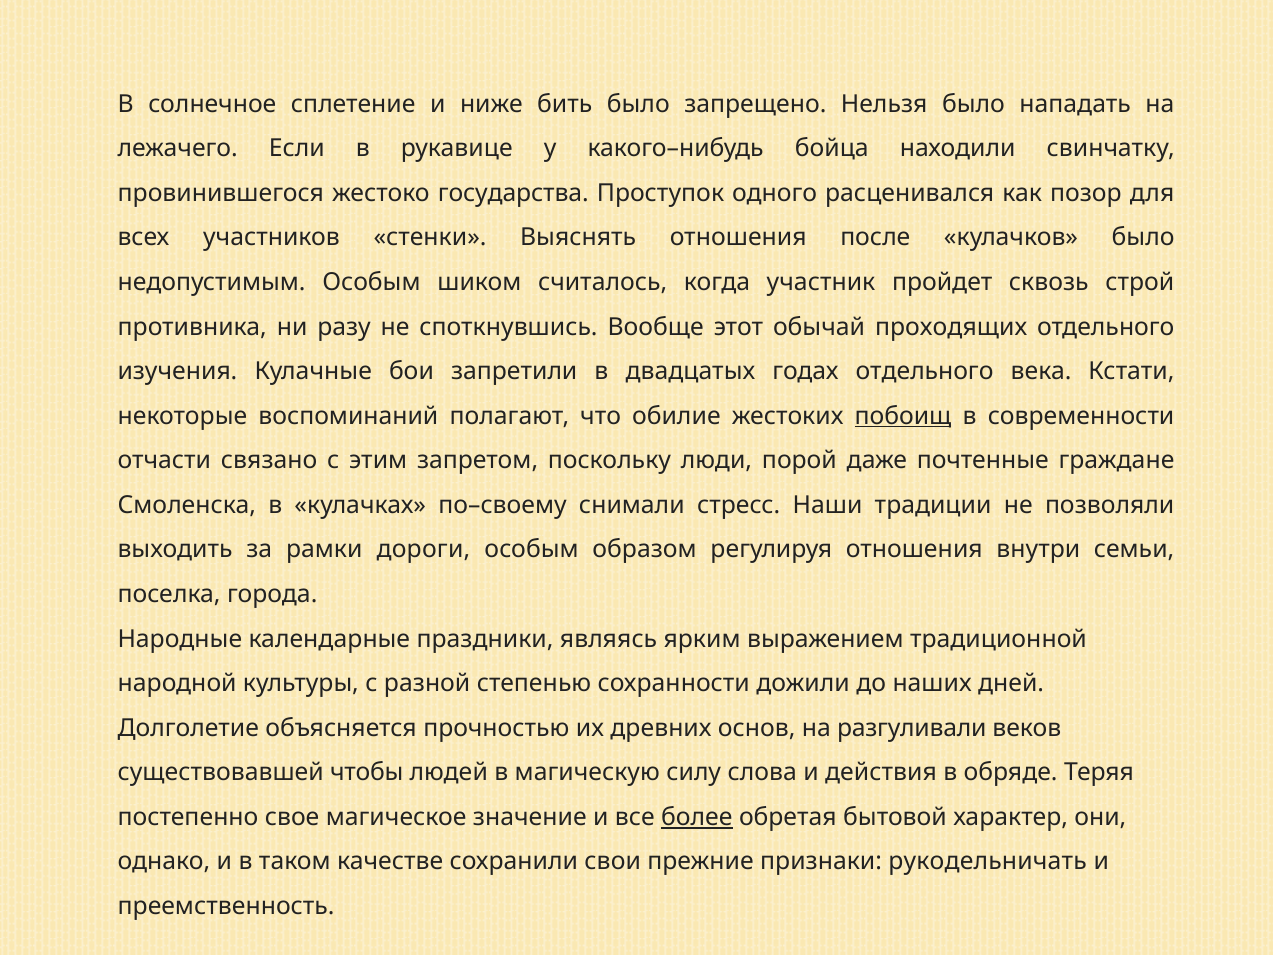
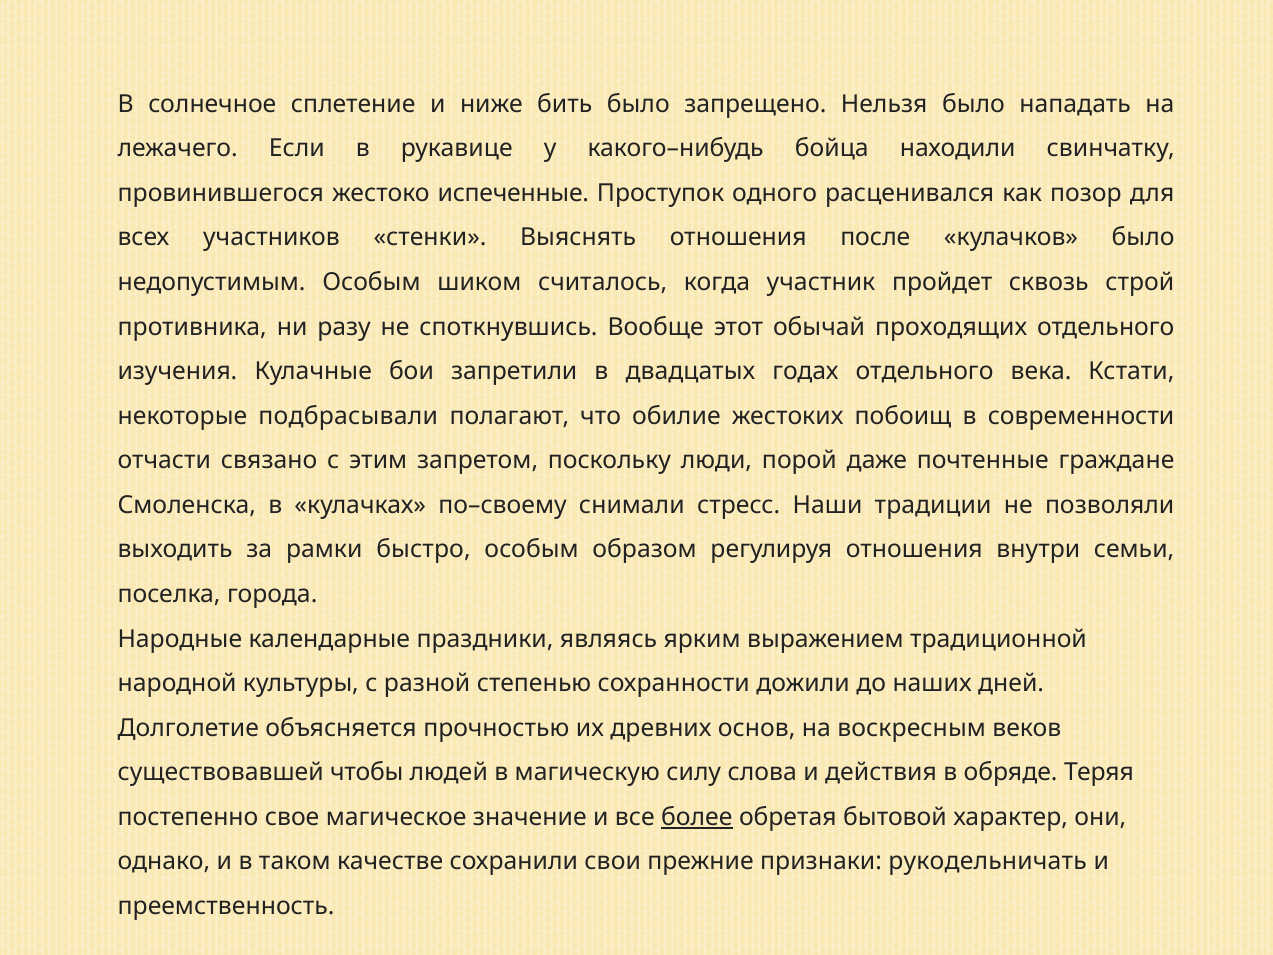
государства: государства -> испеченные
воспоминаний: воспоминаний -> подбрасывали
побоищ underline: present -> none
дороги: дороги -> быстро
разгуливали: разгуливали -> воскресным
